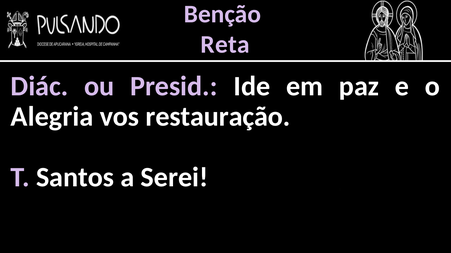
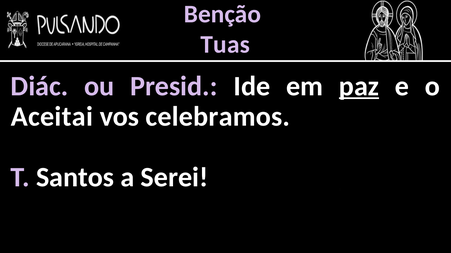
Reta: Reta -> Tuas
paz underline: none -> present
Alegria: Alegria -> Aceitai
restauração: restauração -> celebramos
